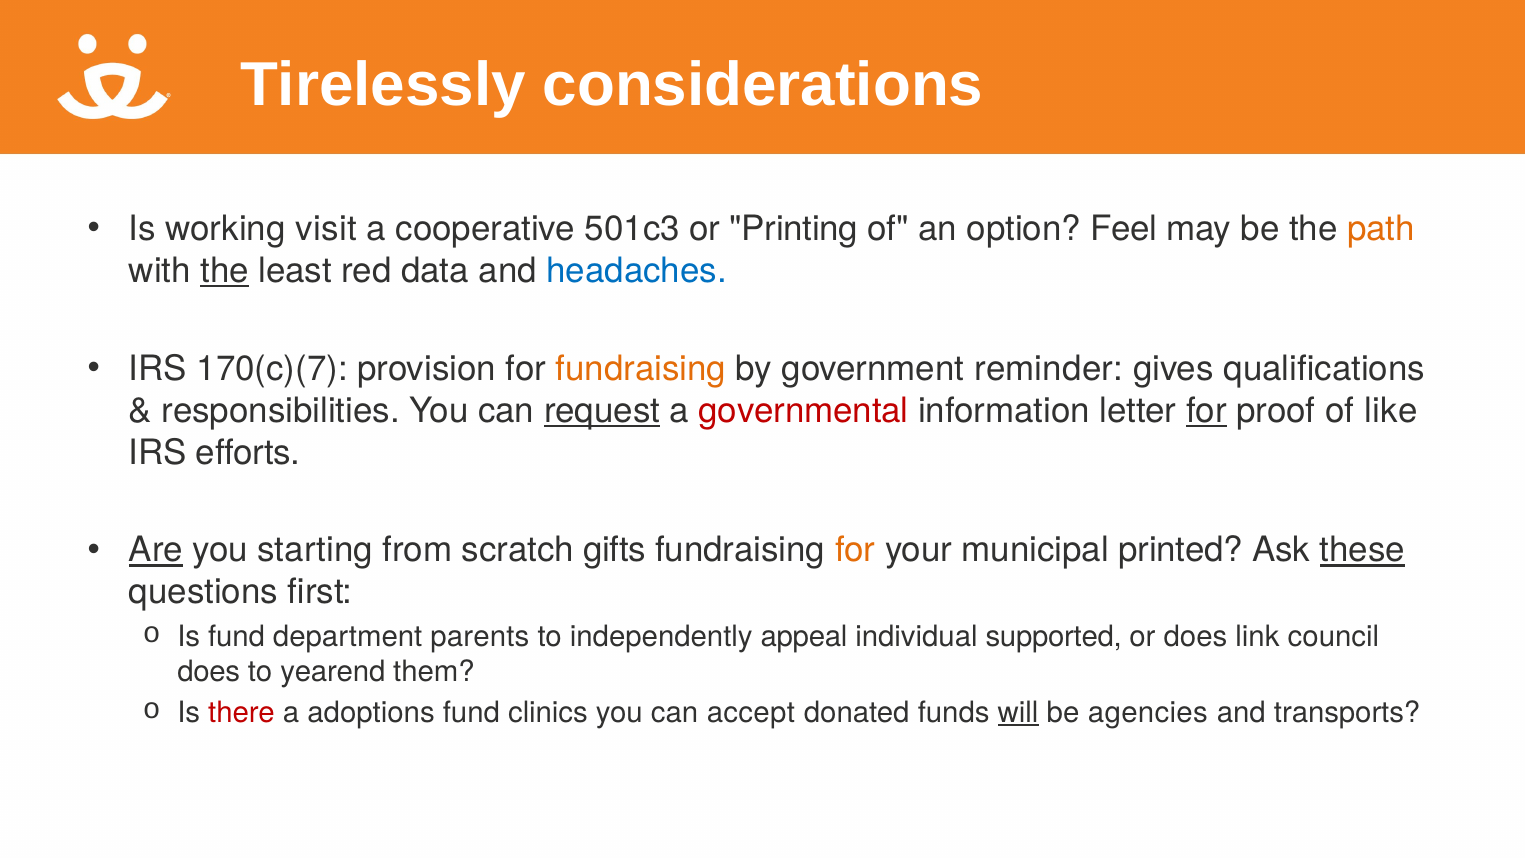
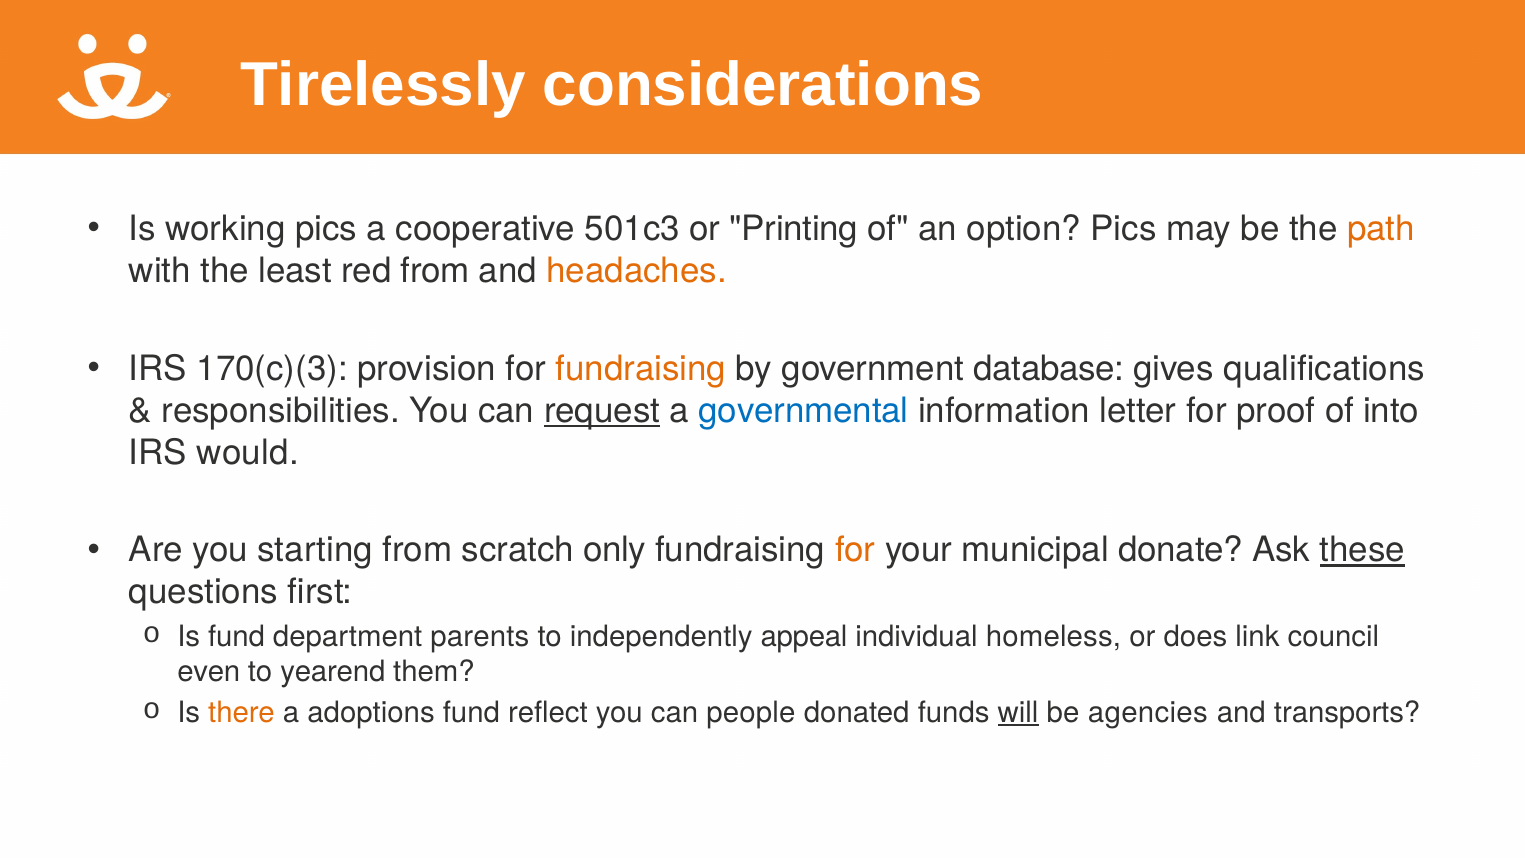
working visit: visit -> pics
option Feel: Feel -> Pics
the at (225, 271) underline: present -> none
red data: data -> from
headaches colour: blue -> orange
170(c)(7: 170(c)(7 -> 170(c)(3
reminder: reminder -> database
governmental colour: red -> blue
for at (1206, 411) underline: present -> none
like: like -> into
efforts: efforts -> would
Are underline: present -> none
gifts: gifts -> only
printed: printed -> donate
supported: supported -> homeless
does at (209, 672): does -> even
there colour: red -> orange
clinics: clinics -> reflect
accept: accept -> people
